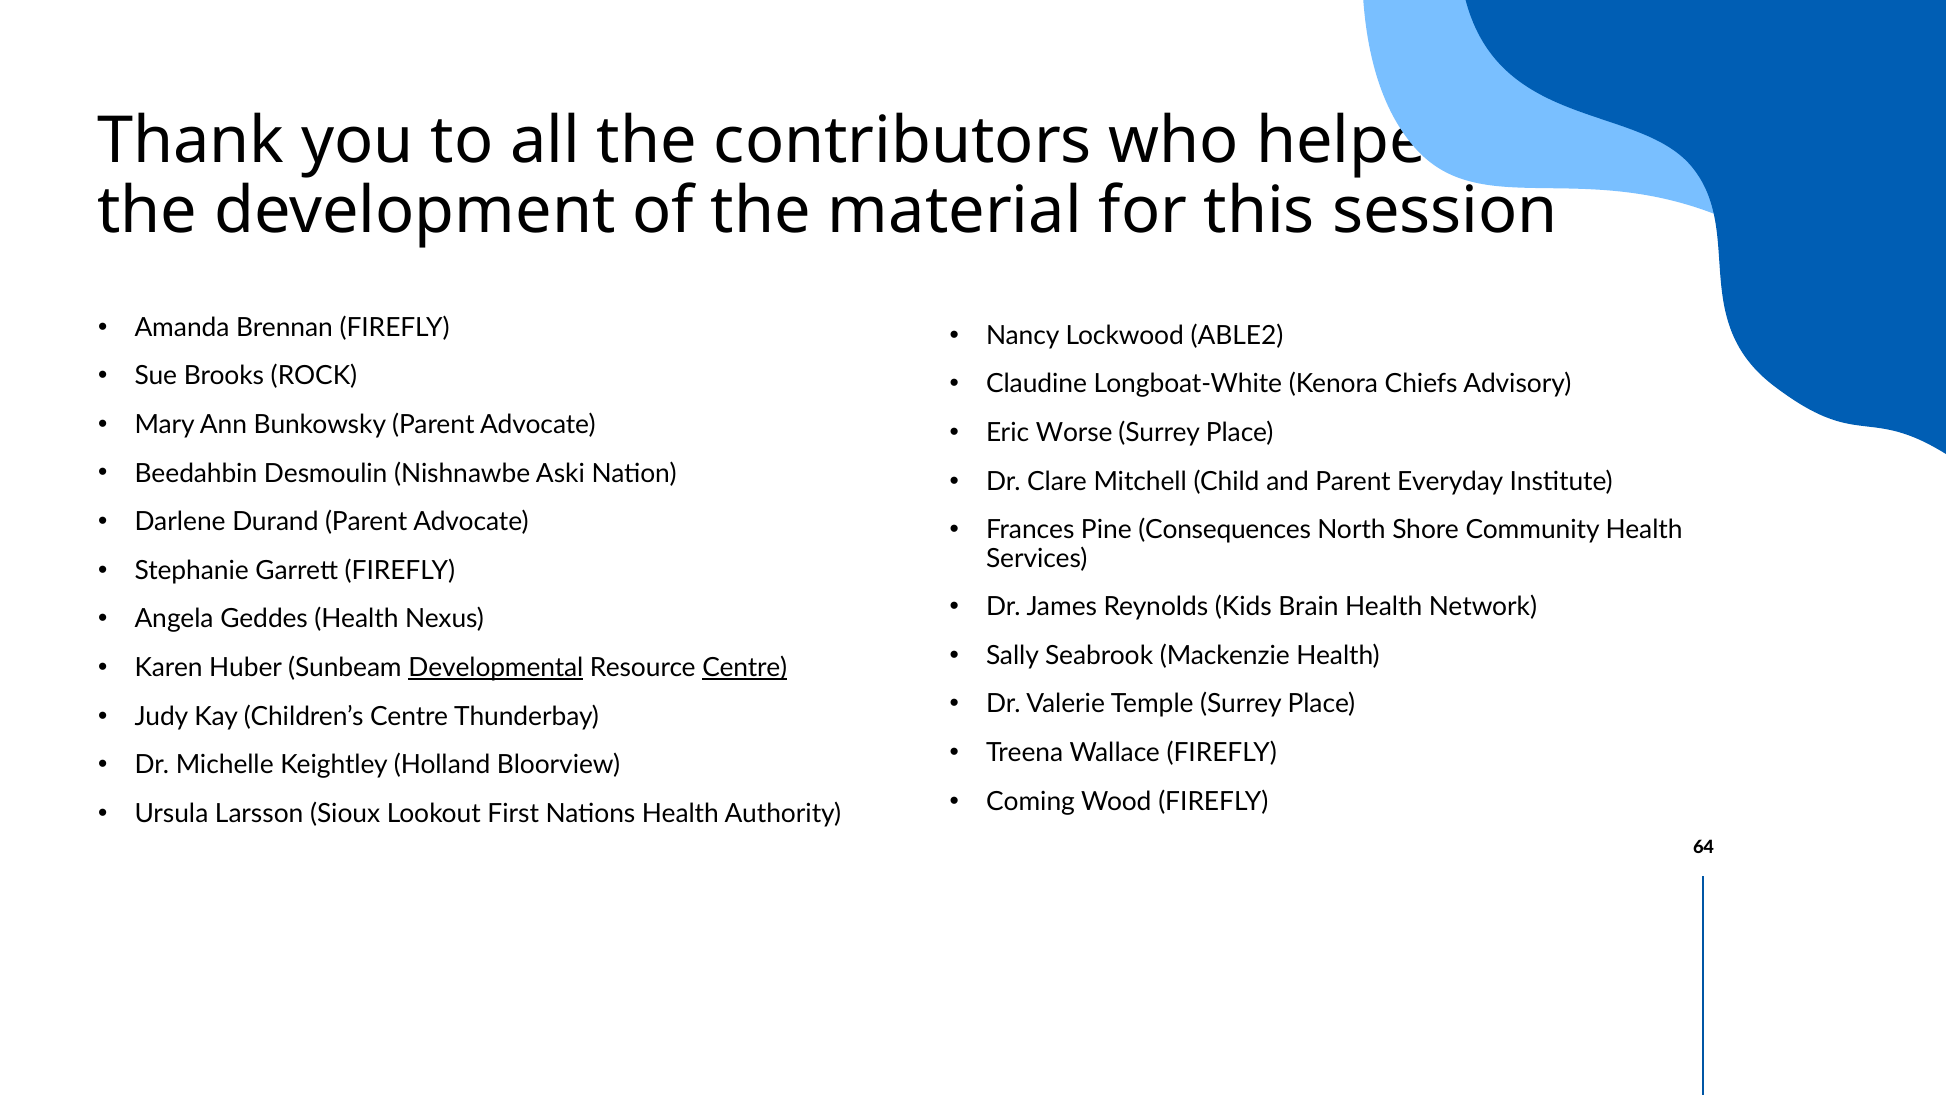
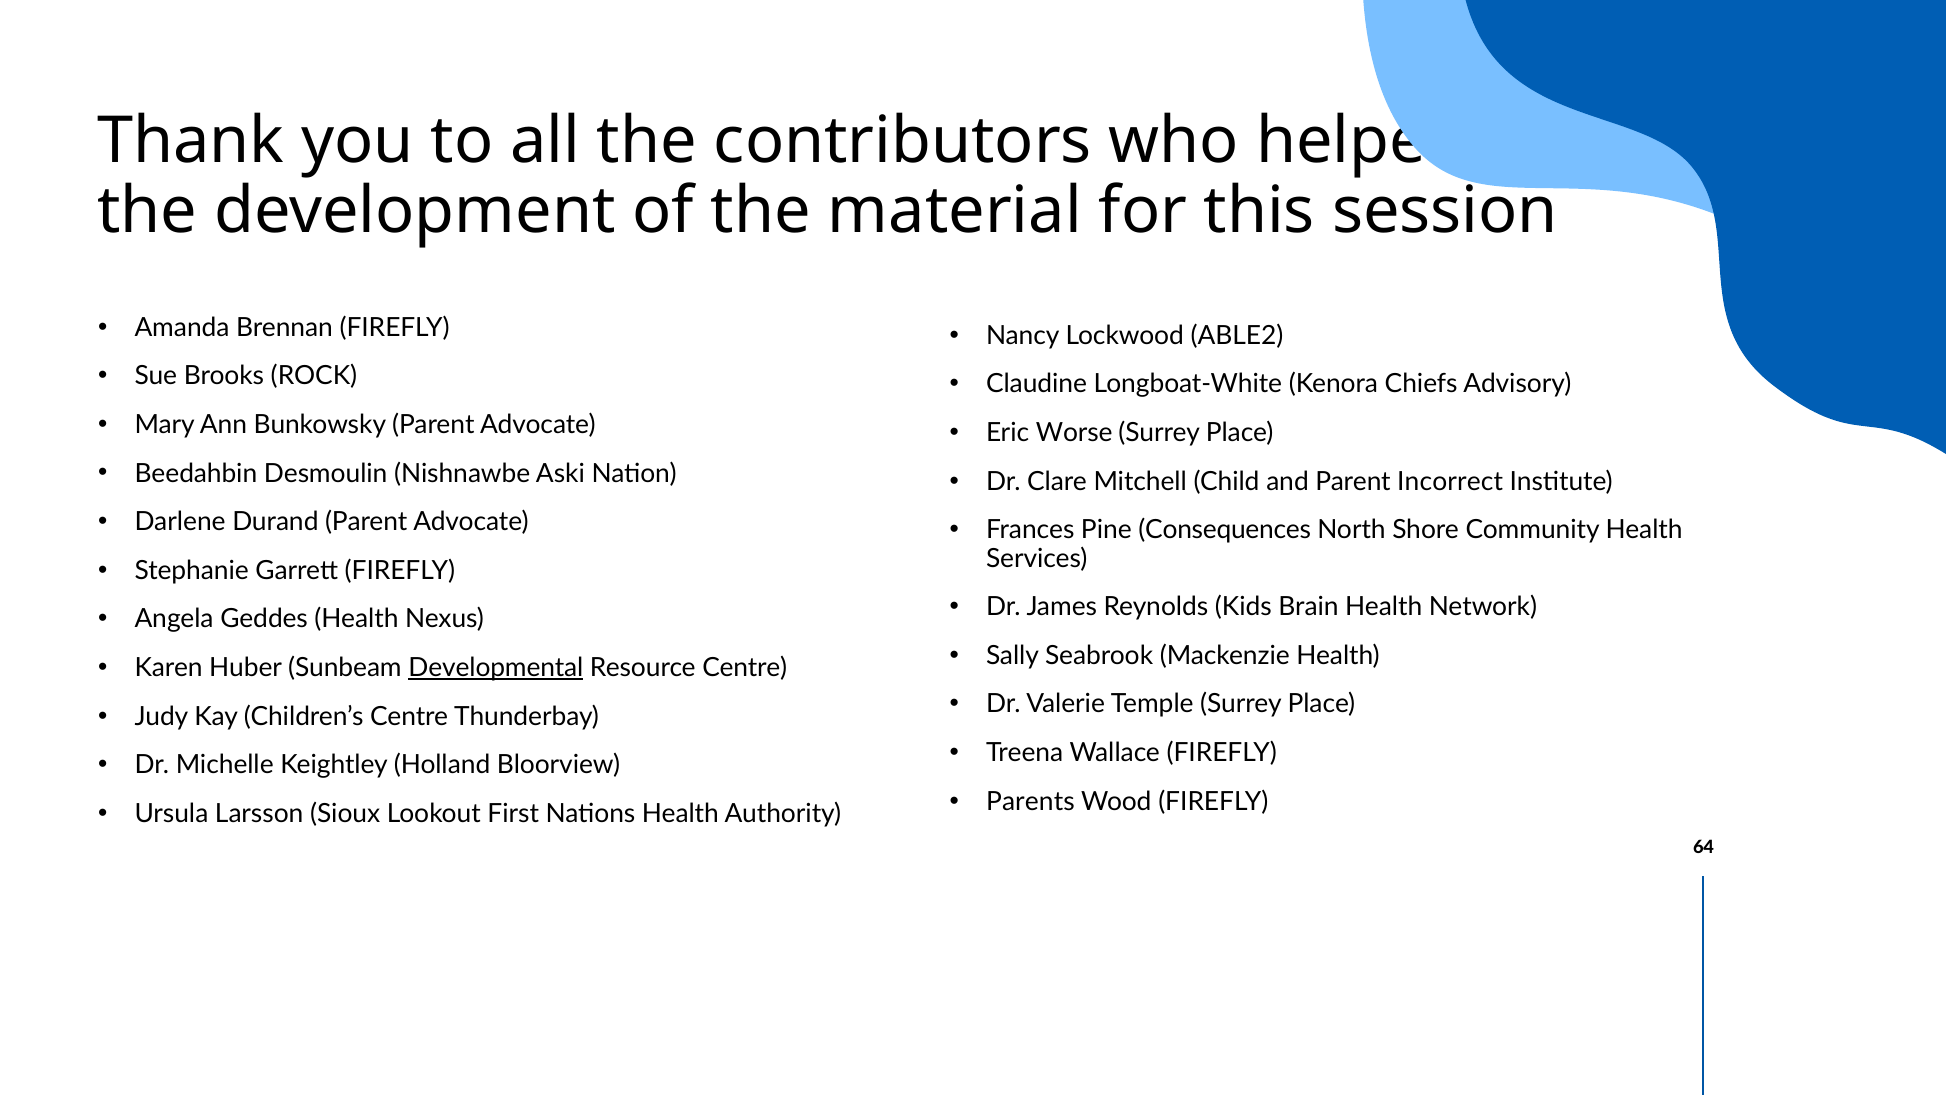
Everyday: Everyday -> Incorrect
Centre at (745, 668) underline: present -> none
Coming: Coming -> Parents
